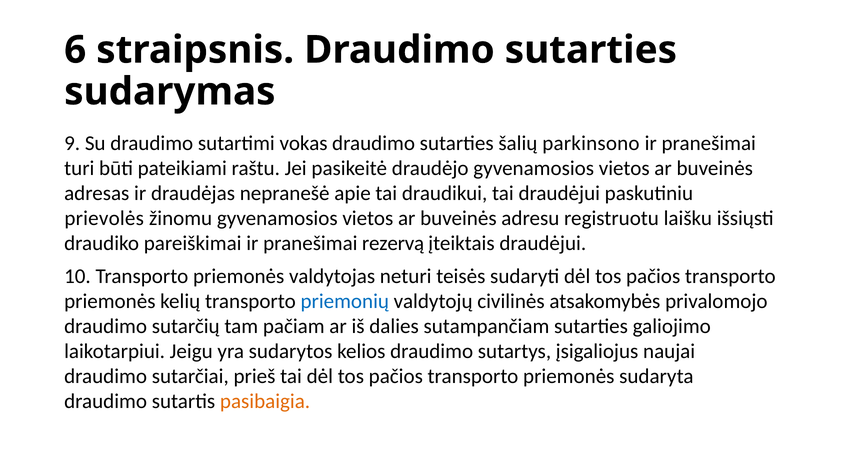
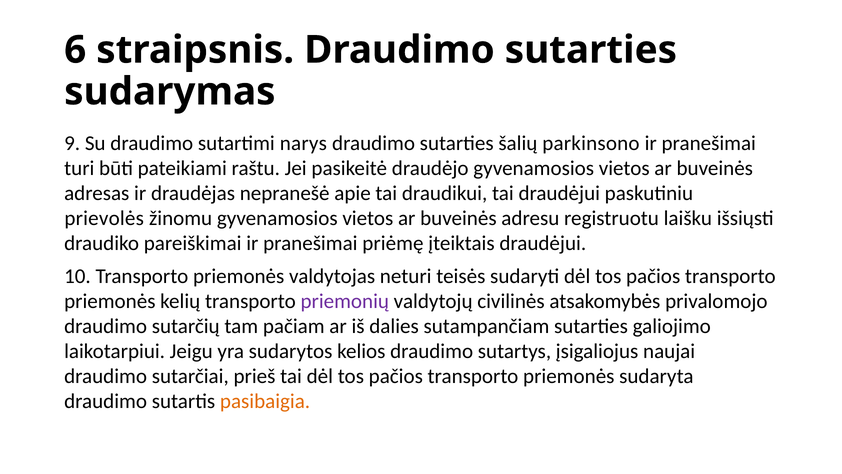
vokas: vokas -> narys
rezervą: rezervą -> priėmę
priemonių colour: blue -> purple
